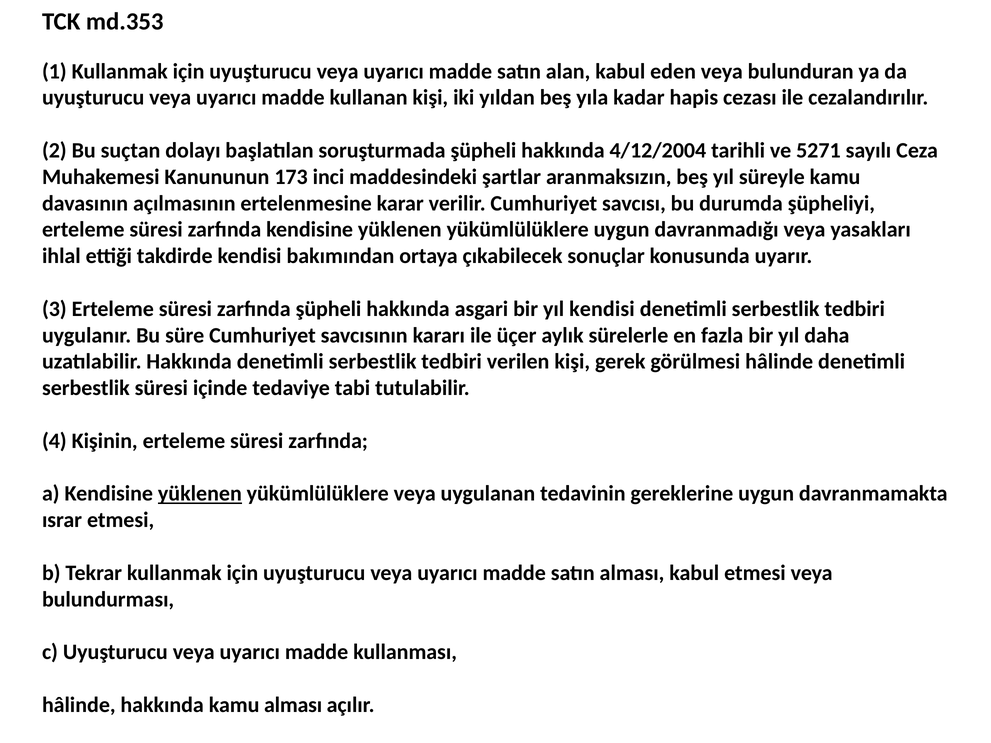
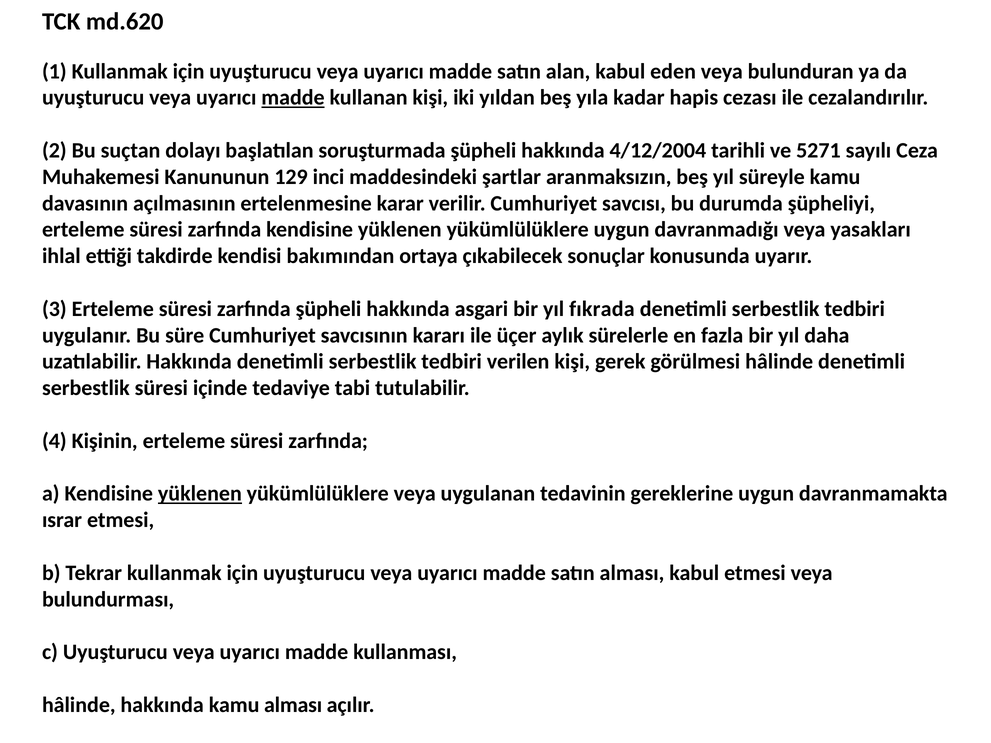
md.353: md.353 -> md.620
madde at (293, 98) underline: none -> present
173: 173 -> 129
yıl kendisi: kendisi -> fıkrada
